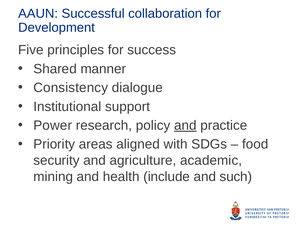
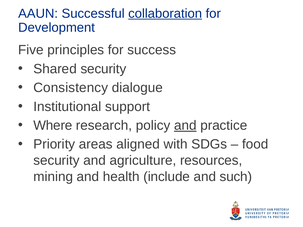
collaboration underline: none -> present
Shared manner: manner -> security
Power: Power -> Where
academic: academic -> resources
